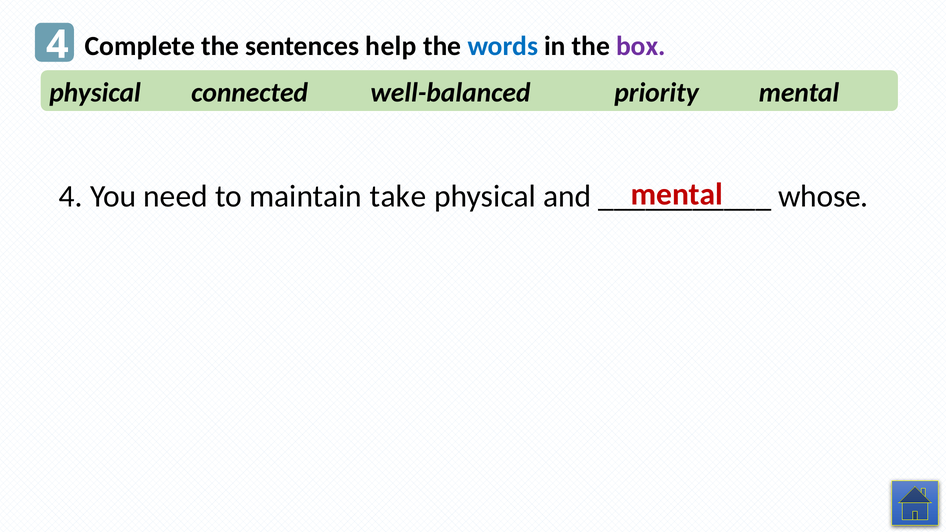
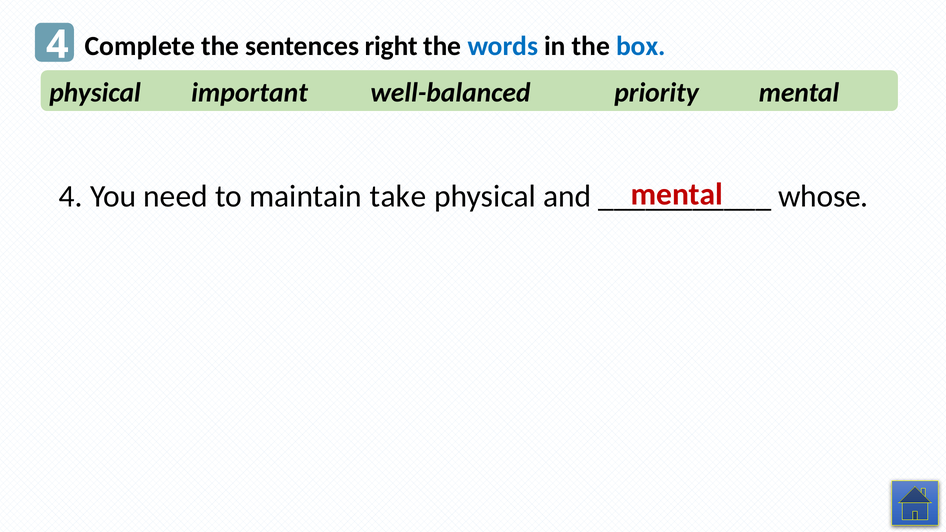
help: help -> right
box colour: purple -> blue
connected: connected -> important
